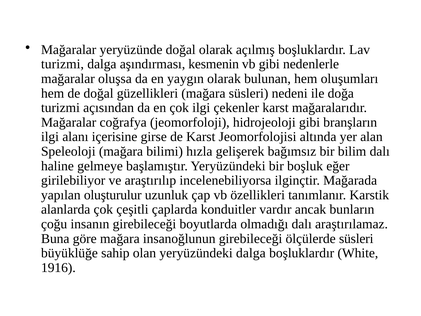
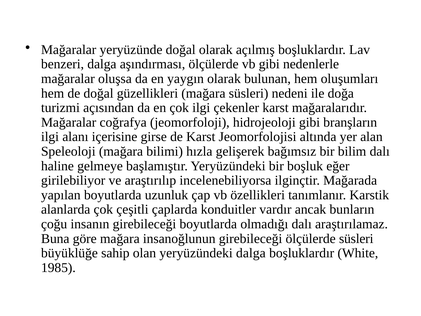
turizmi at (62, 64): turizmi -> benzeri
aşındırması kesmenin: kesmenin -> ölçülerde
yapılan oluşturulur: oluşturulur -> boyutlarda
1916: 1916 -> 1985
